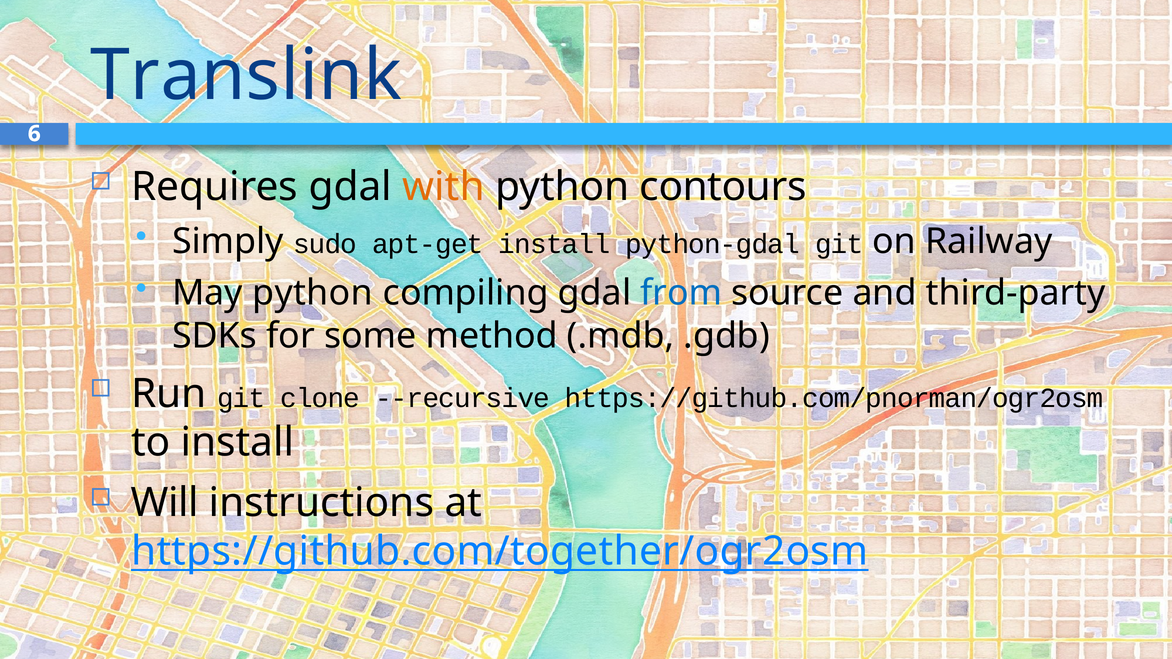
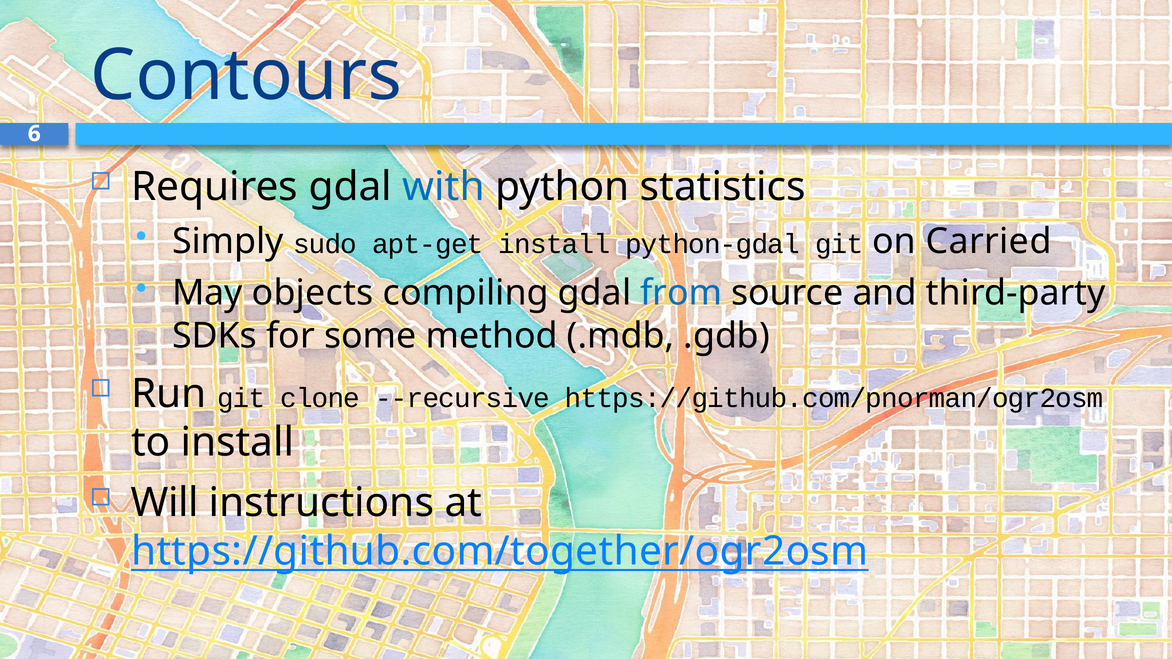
Translink: Translink -> Contours
with colour: orange -> blue
contours: contours -> statistics
Railway: Railway -> Carried
May python: python -> objects
